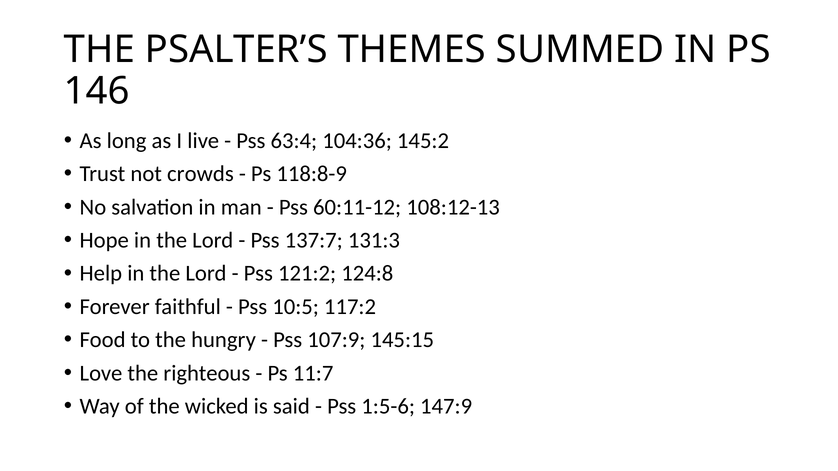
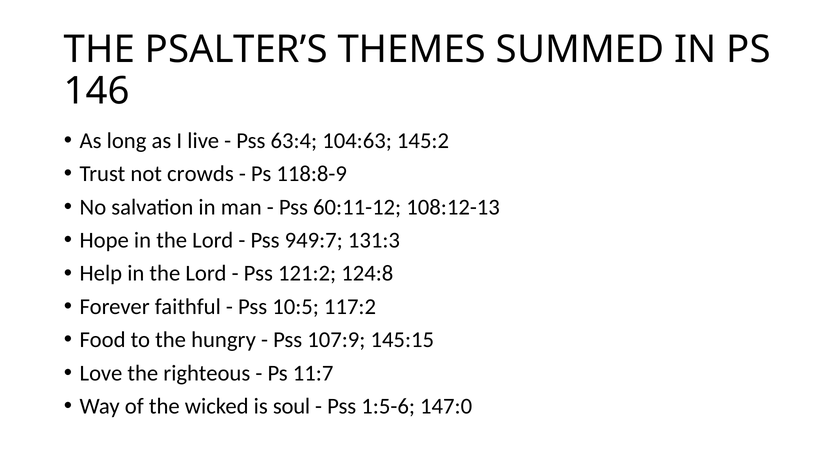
104:36: 104:36 -> 104:63
137:7: 137:7 -> 949:7
said: said -> soul
147:9: 147:9 -> 147:0
